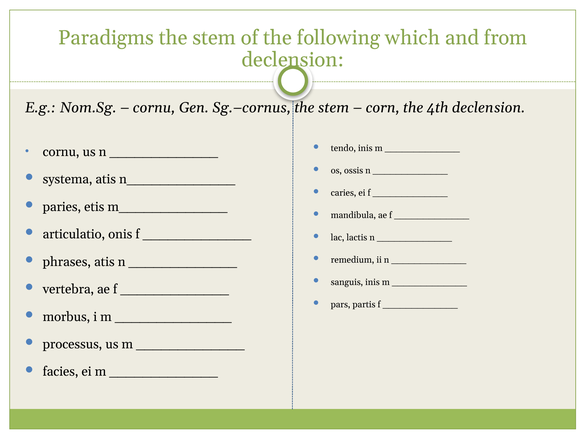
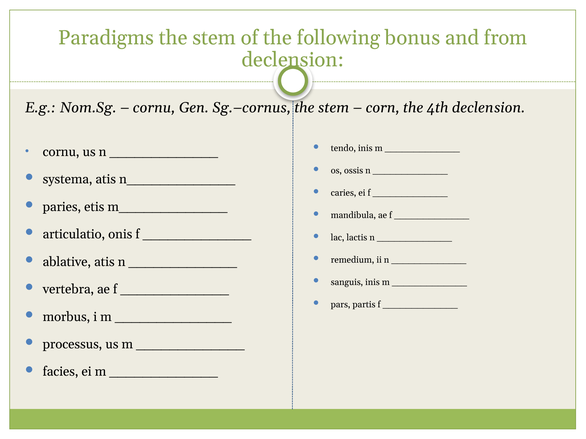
which: which -> bonus
phrases: phrases -> ablative
